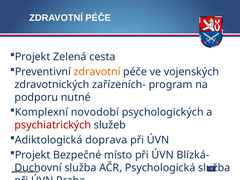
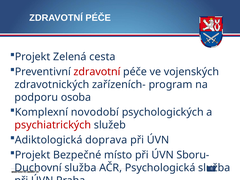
zdravotní at (97, 72) colour: orange -> red
nutné: nutné -> osoba
Blízká-: Blízká- -> Sboru-
